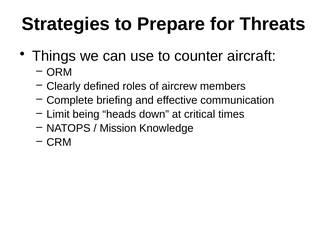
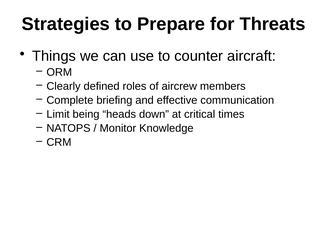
Mission: Mission -> Monitor
